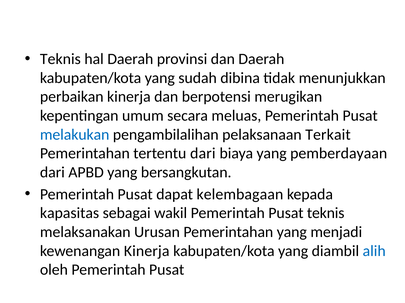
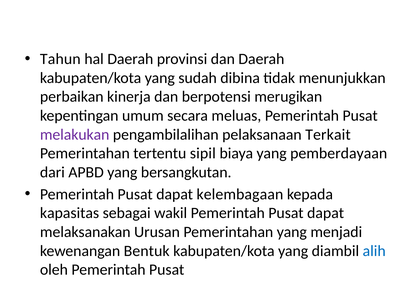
Teknis at (60, 59): Teknis -> Tahun
melakukan colour: blue -> purple
tertentu dari: dari -> sipil
wakil Pemerintah Pusat teknis: teknis -> dapat
kewenangan Kinerja: Kinerja -> Bentuk
